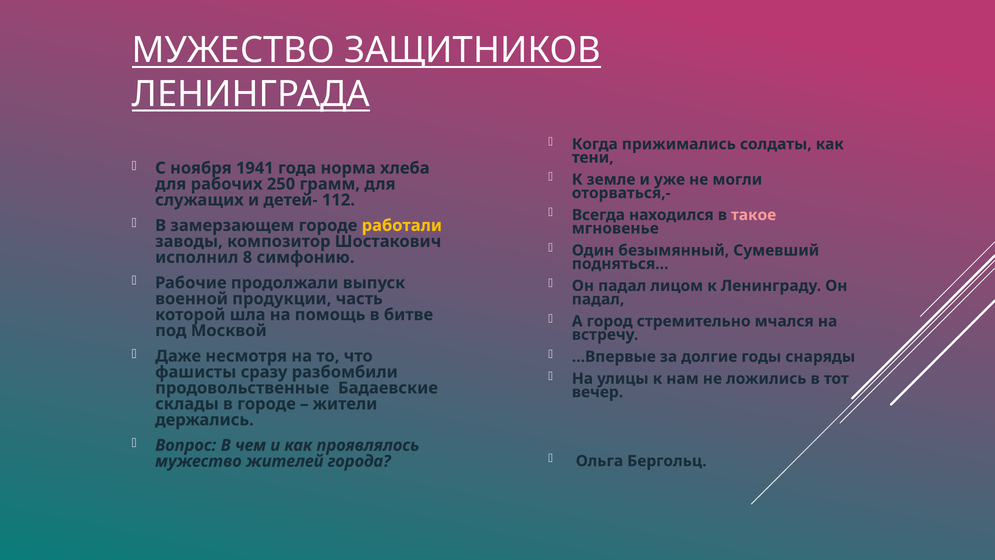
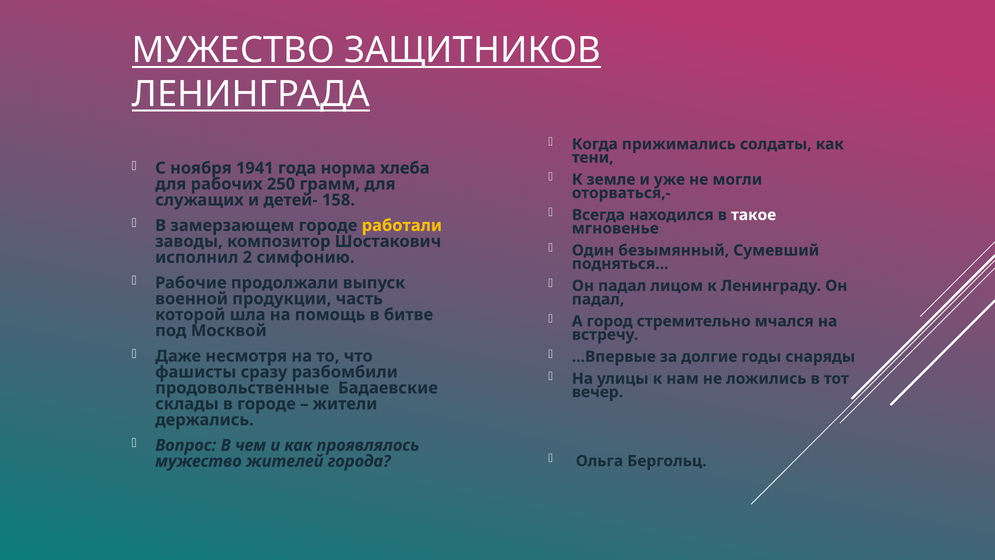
112: 112 -> 158
такое colour: pink -> white
8: 8 -> 2
